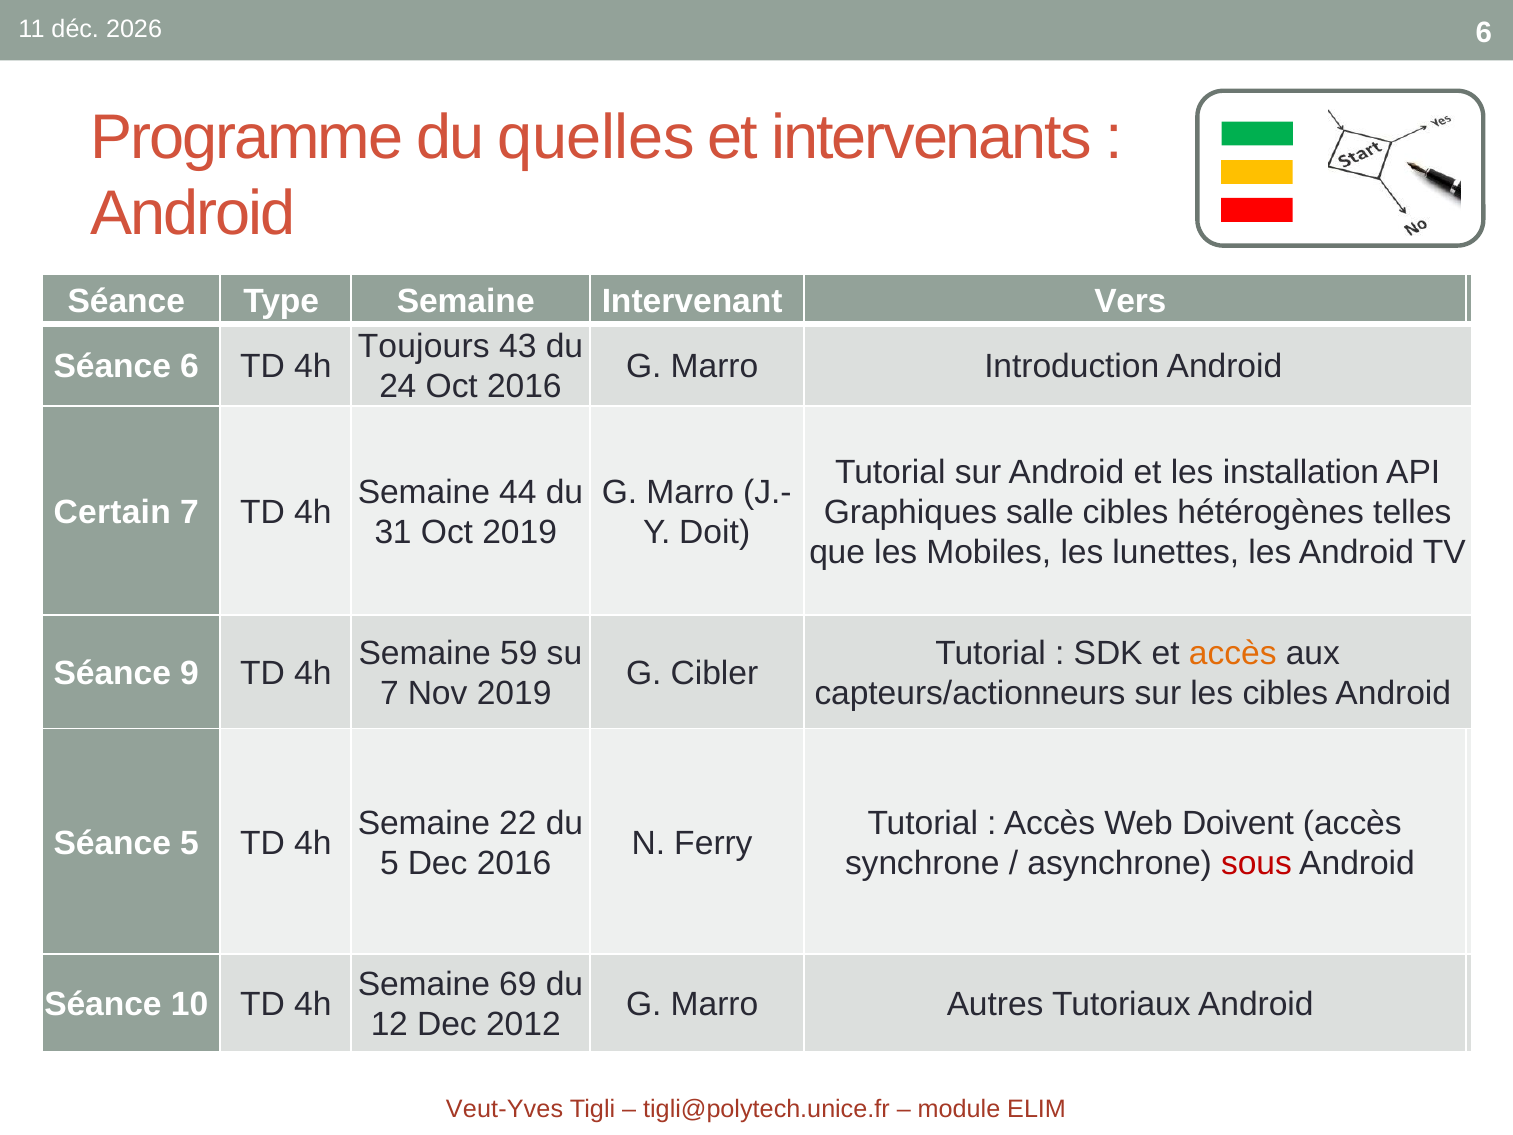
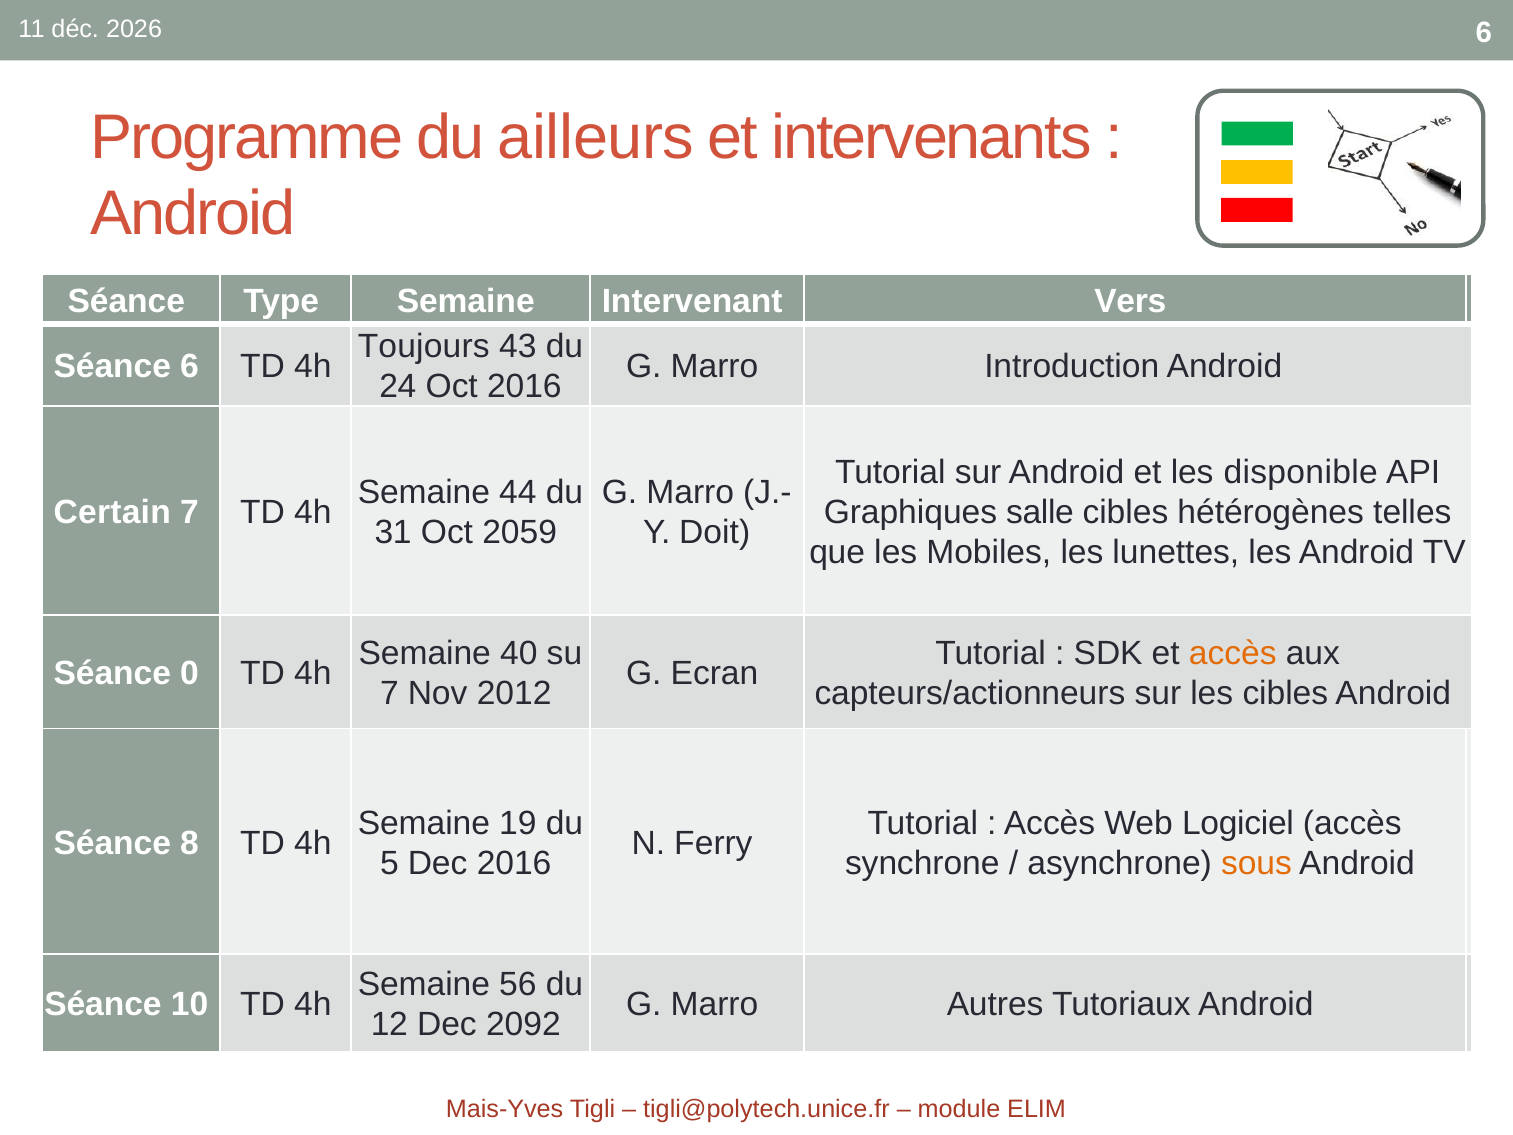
quelles: quelles -> ailleurs
installation: installation -> disponible
Oct 2019: 2019 -> 2059
59: 59 -> 40
9: 9 -> 0
Cibler: Cibler -> Ecran
Nov 2019: 2019 -> 2012
22: 22 -> 19
Doivent: Doivent -> Logiciel
Séance 5: 5 -> 8
sous colour: red -> orange
69: 69 -> 56
2012: 2012 -> 2092
Veut-Yves: Veut-Yves -> Mais-Yves
